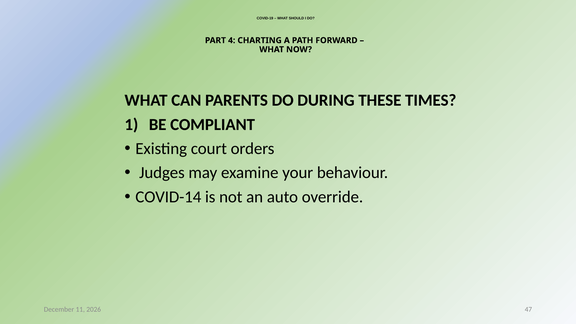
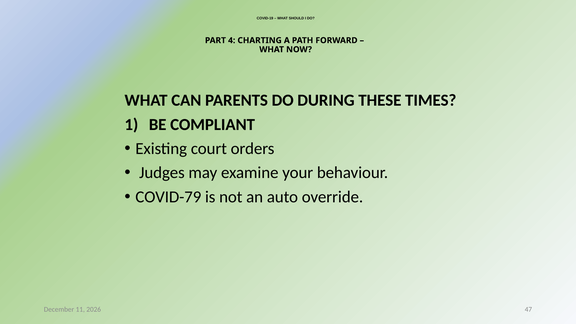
COVID-14: COVID-14 -> COVID-79
